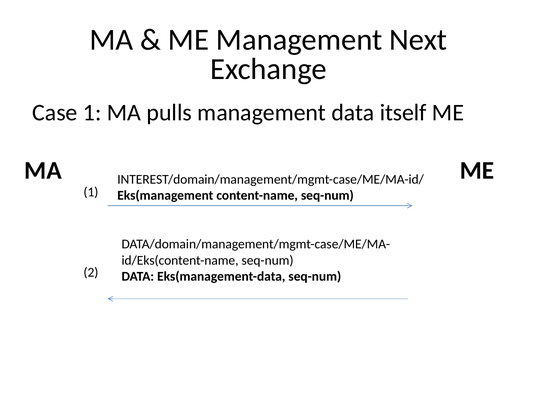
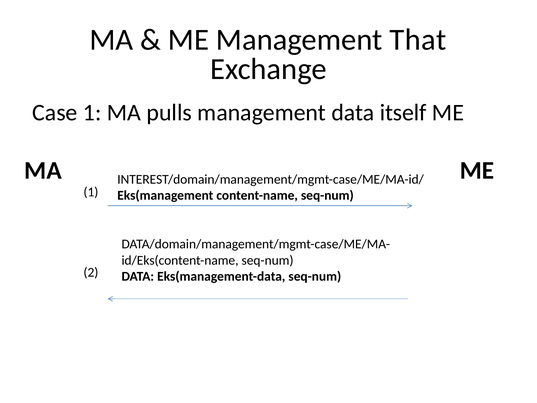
Next: Next -> That
